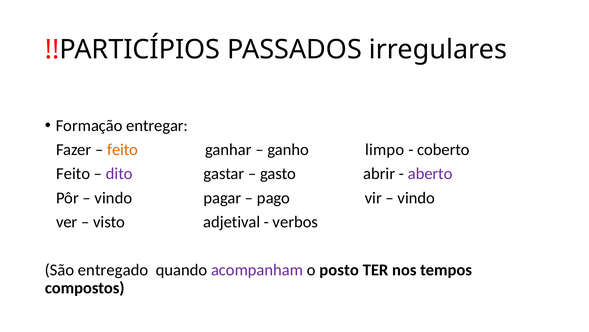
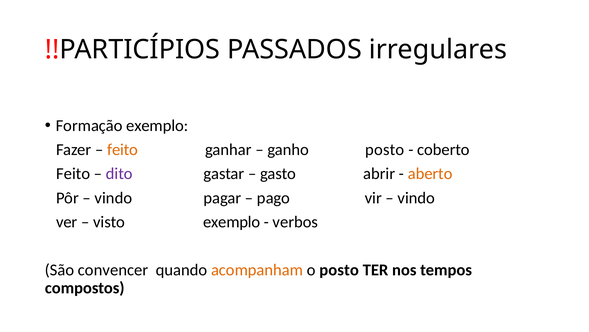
Formação entregar: entregar -> exemplo
ganho limpo: limpo -> posto
aberto colour: purple -> orange
visto adjetival: adjetival -> exemplo
entregado: entregado -> convencer
acompanham colour: purple -> orange
